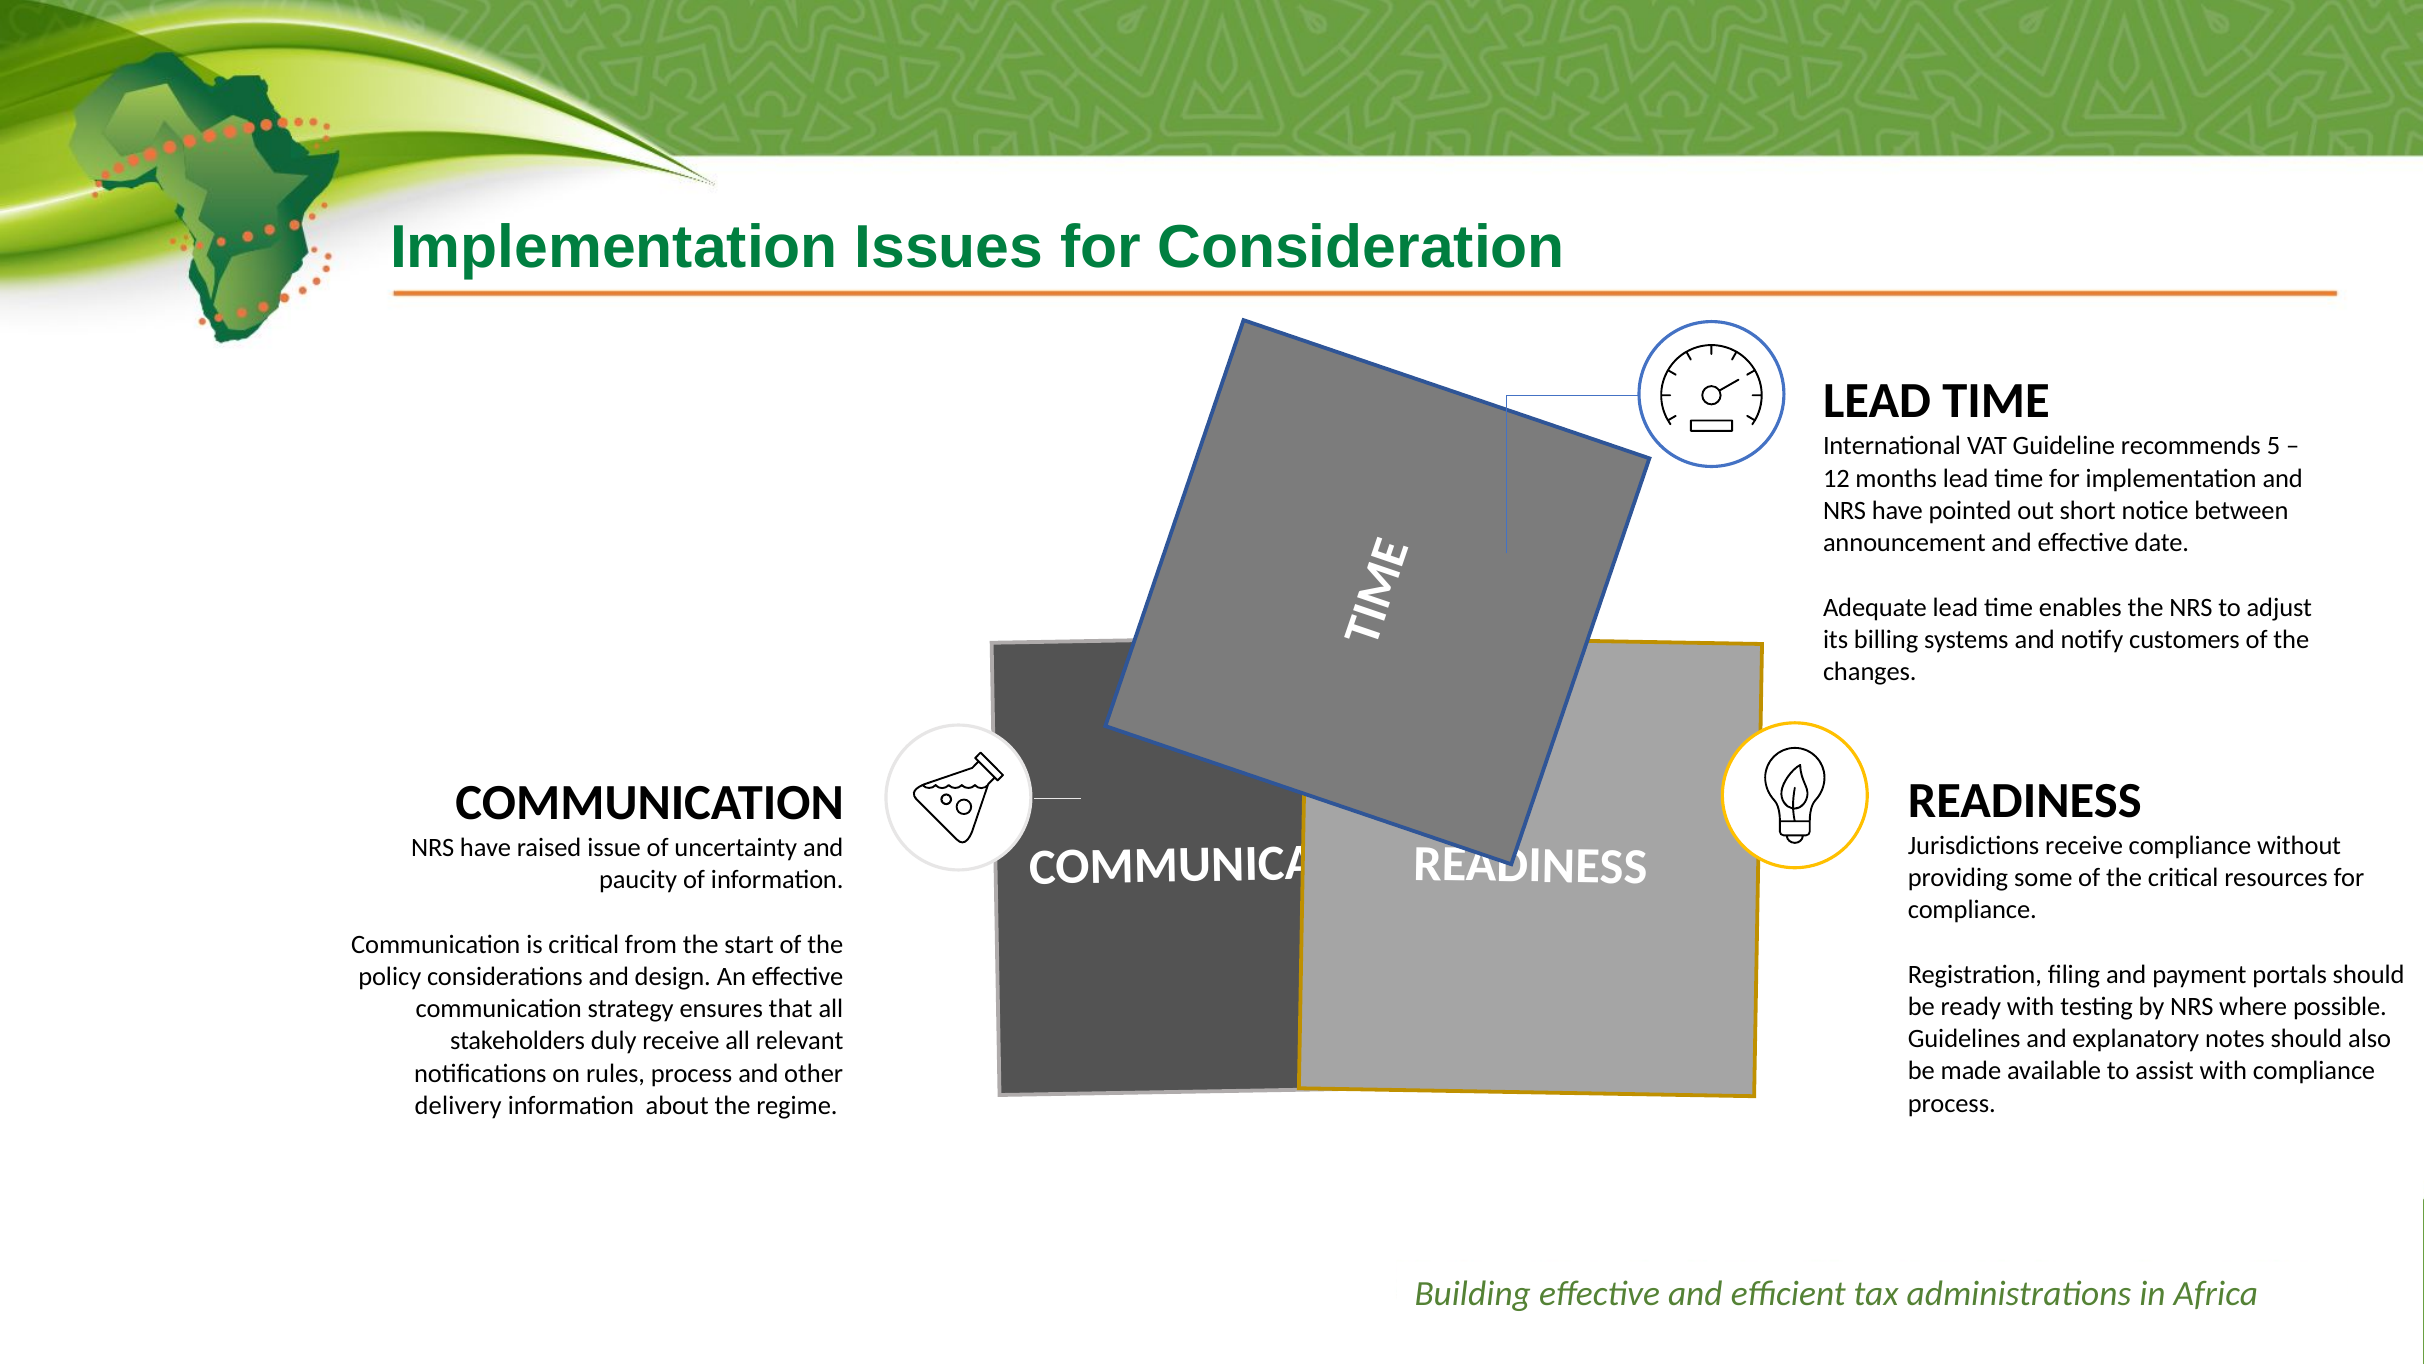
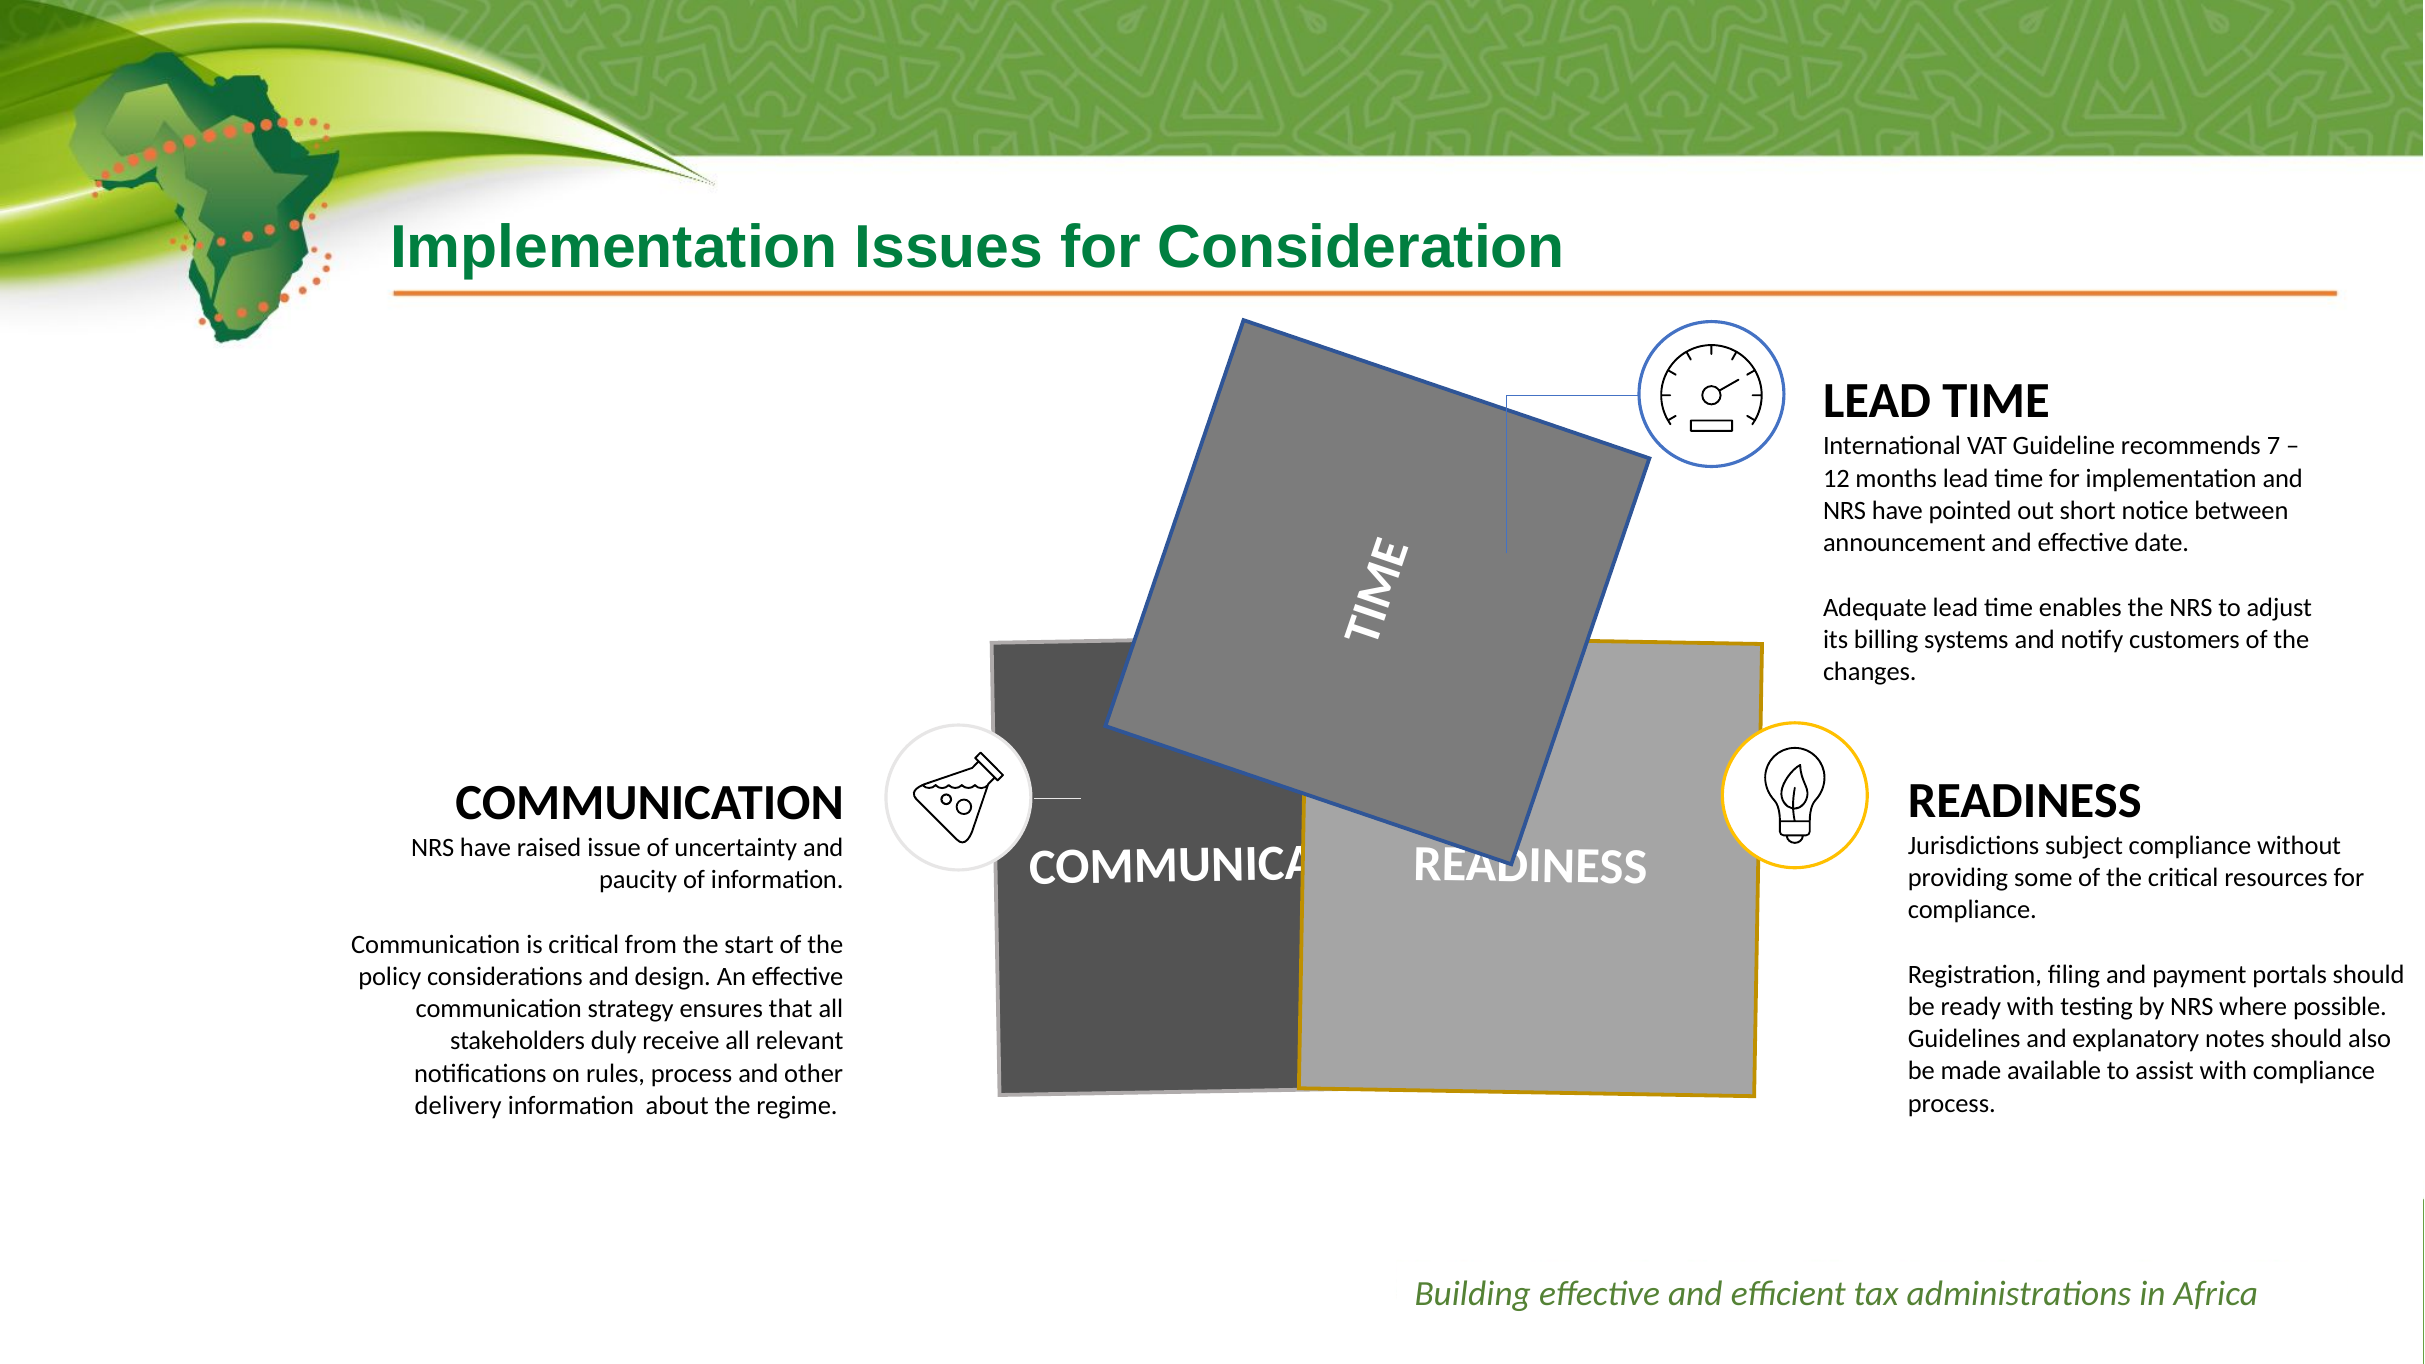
5: 5 -> 7
Jurisdictions receive: receive -> subject
